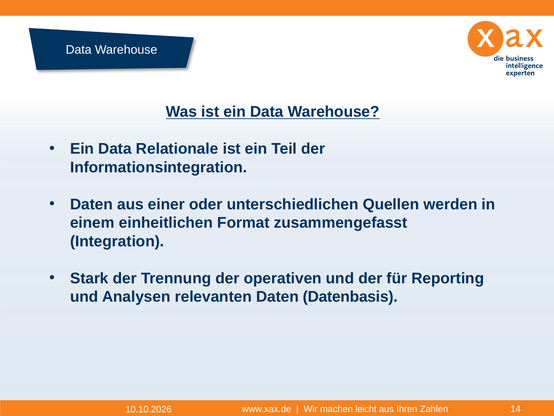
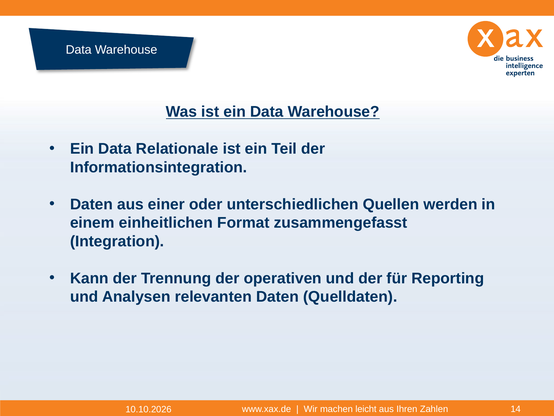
Stark: Stark -> Kann
Datenbasis: Datenbasis -> Quelldaten
